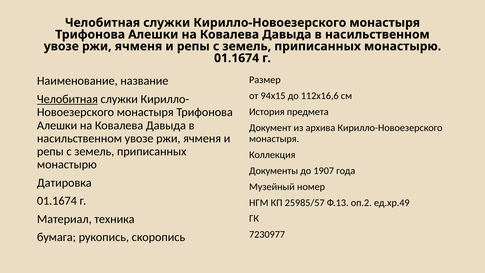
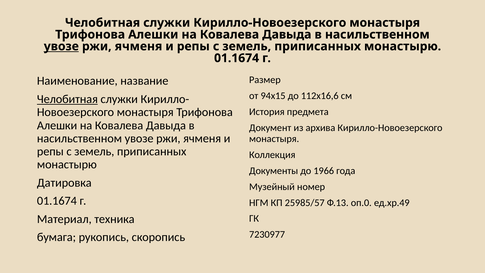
увозе at (61, 46) underline: none -> present
1907: 1907 -> 1966
оп.2: оп.2 -> оп.0
